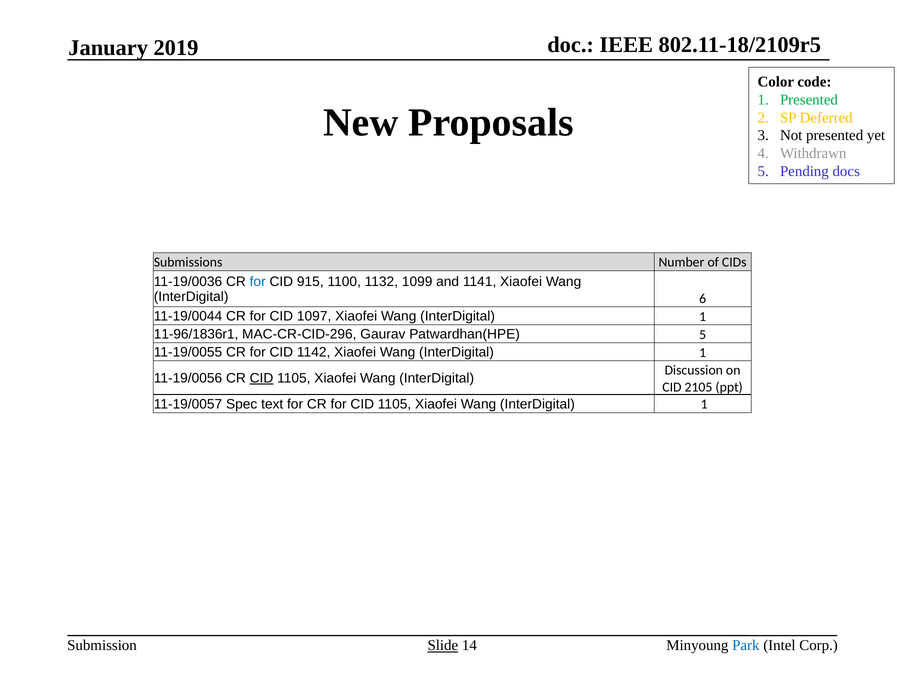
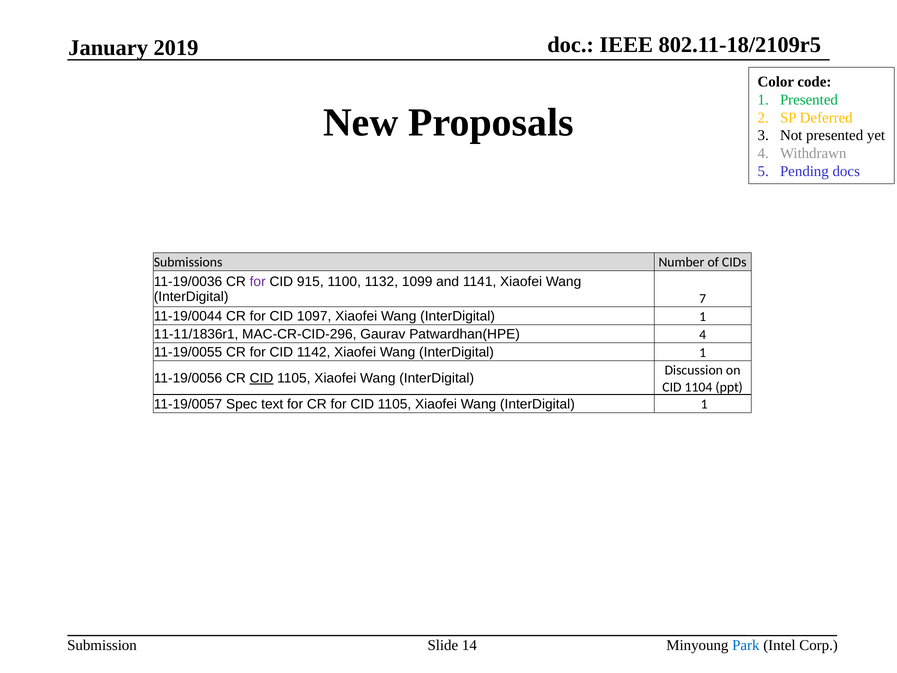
for at (258, 282) colour: blue -> purple
6: 6 -> 7
11-96/1836r1: 11-96/1836r1 -> 11-11/1836r1
Patwardhan(HPE 5: 5 -> 4
2105: 2105 -> 1104
Slide underline: present -> none
